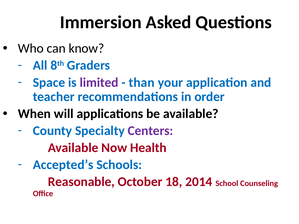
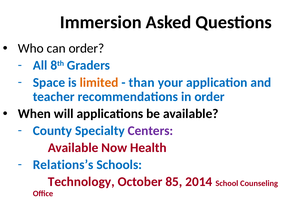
can know: know -> order
limited colour: purple -> orange
Accepted’s: Accepted’s -> Relations’s
Reasonable: Reasonable -> Technology
18: 18 -> 85
